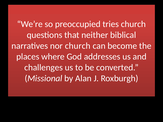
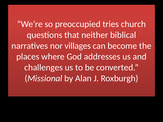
nor church: church -> villages
